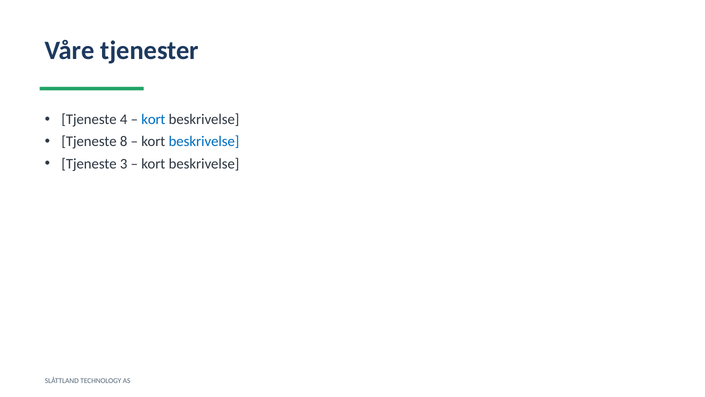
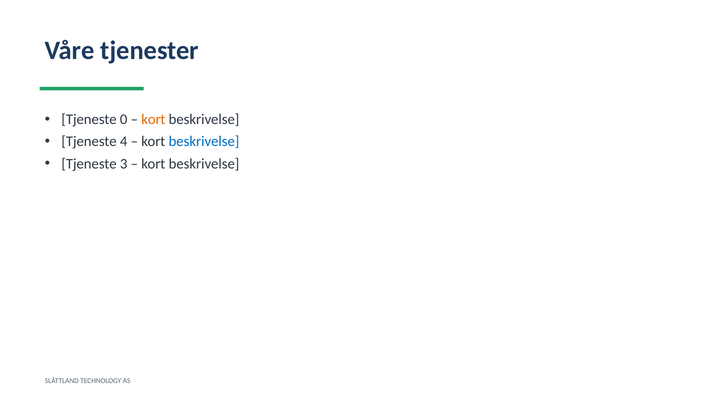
4: 4 -> 0
kort at (153, 119) colour: blue -> orange
8: 8 -> 4
